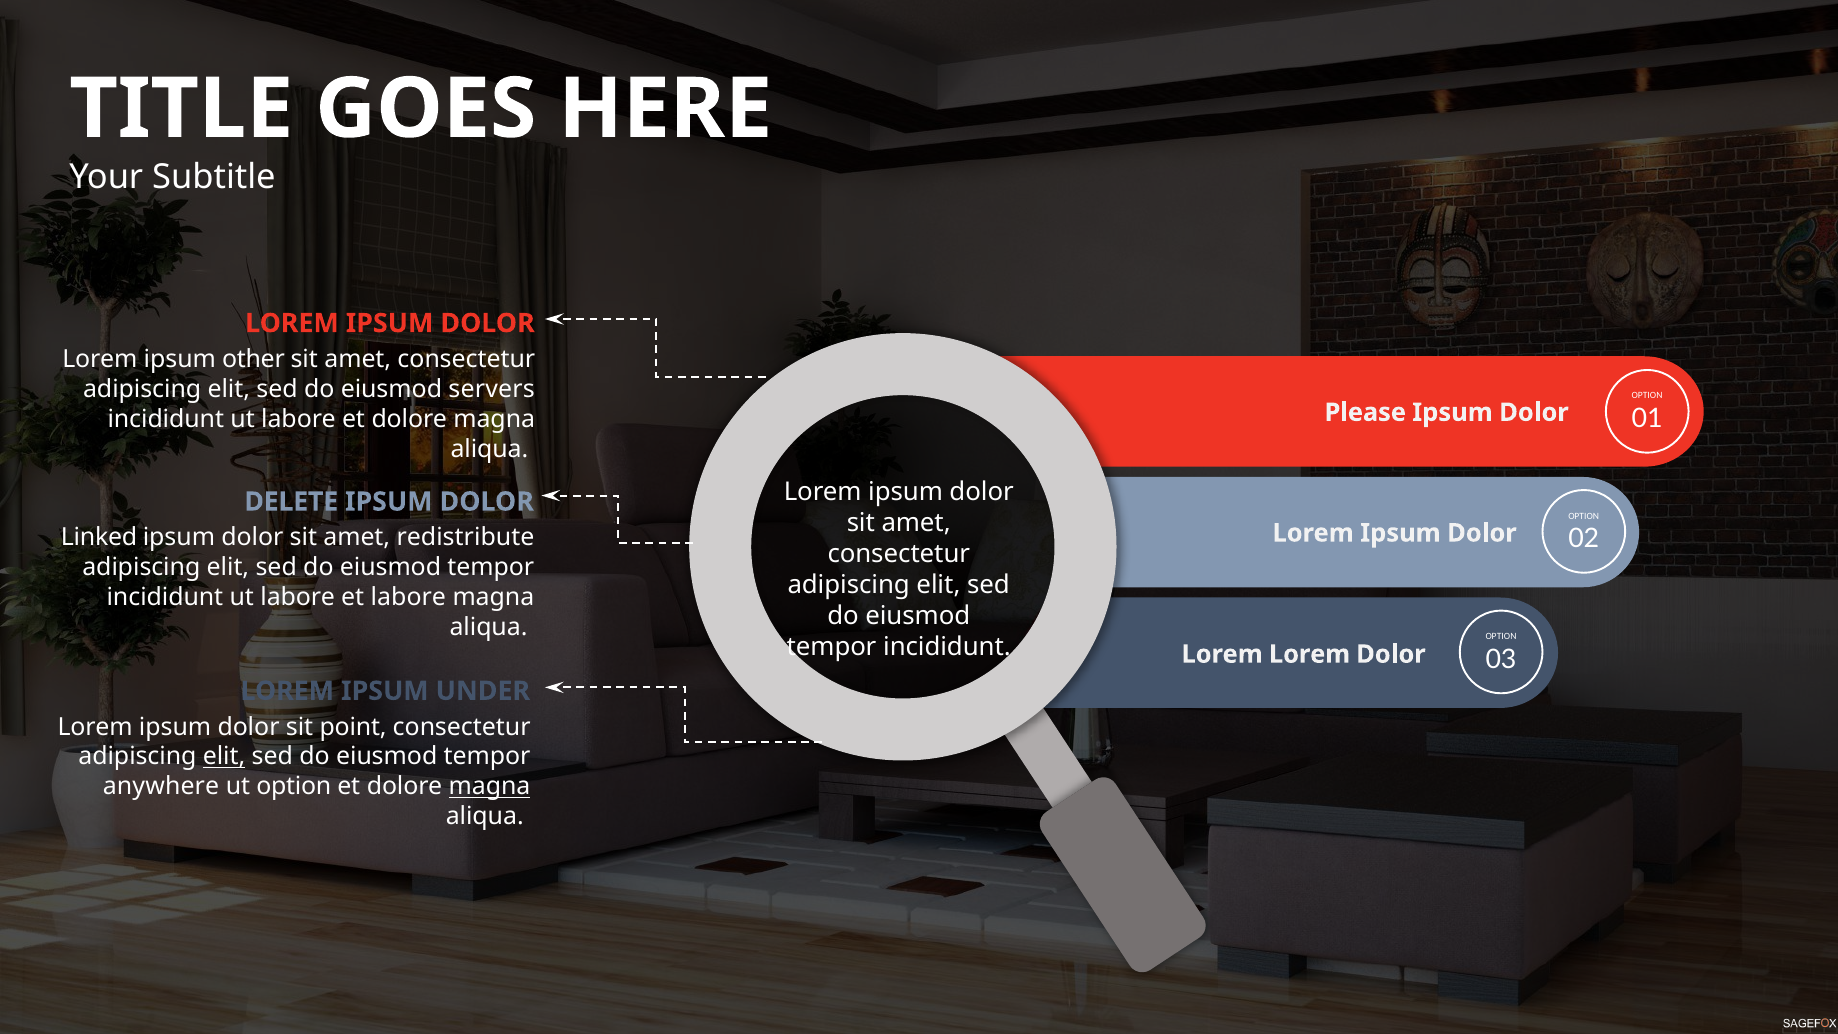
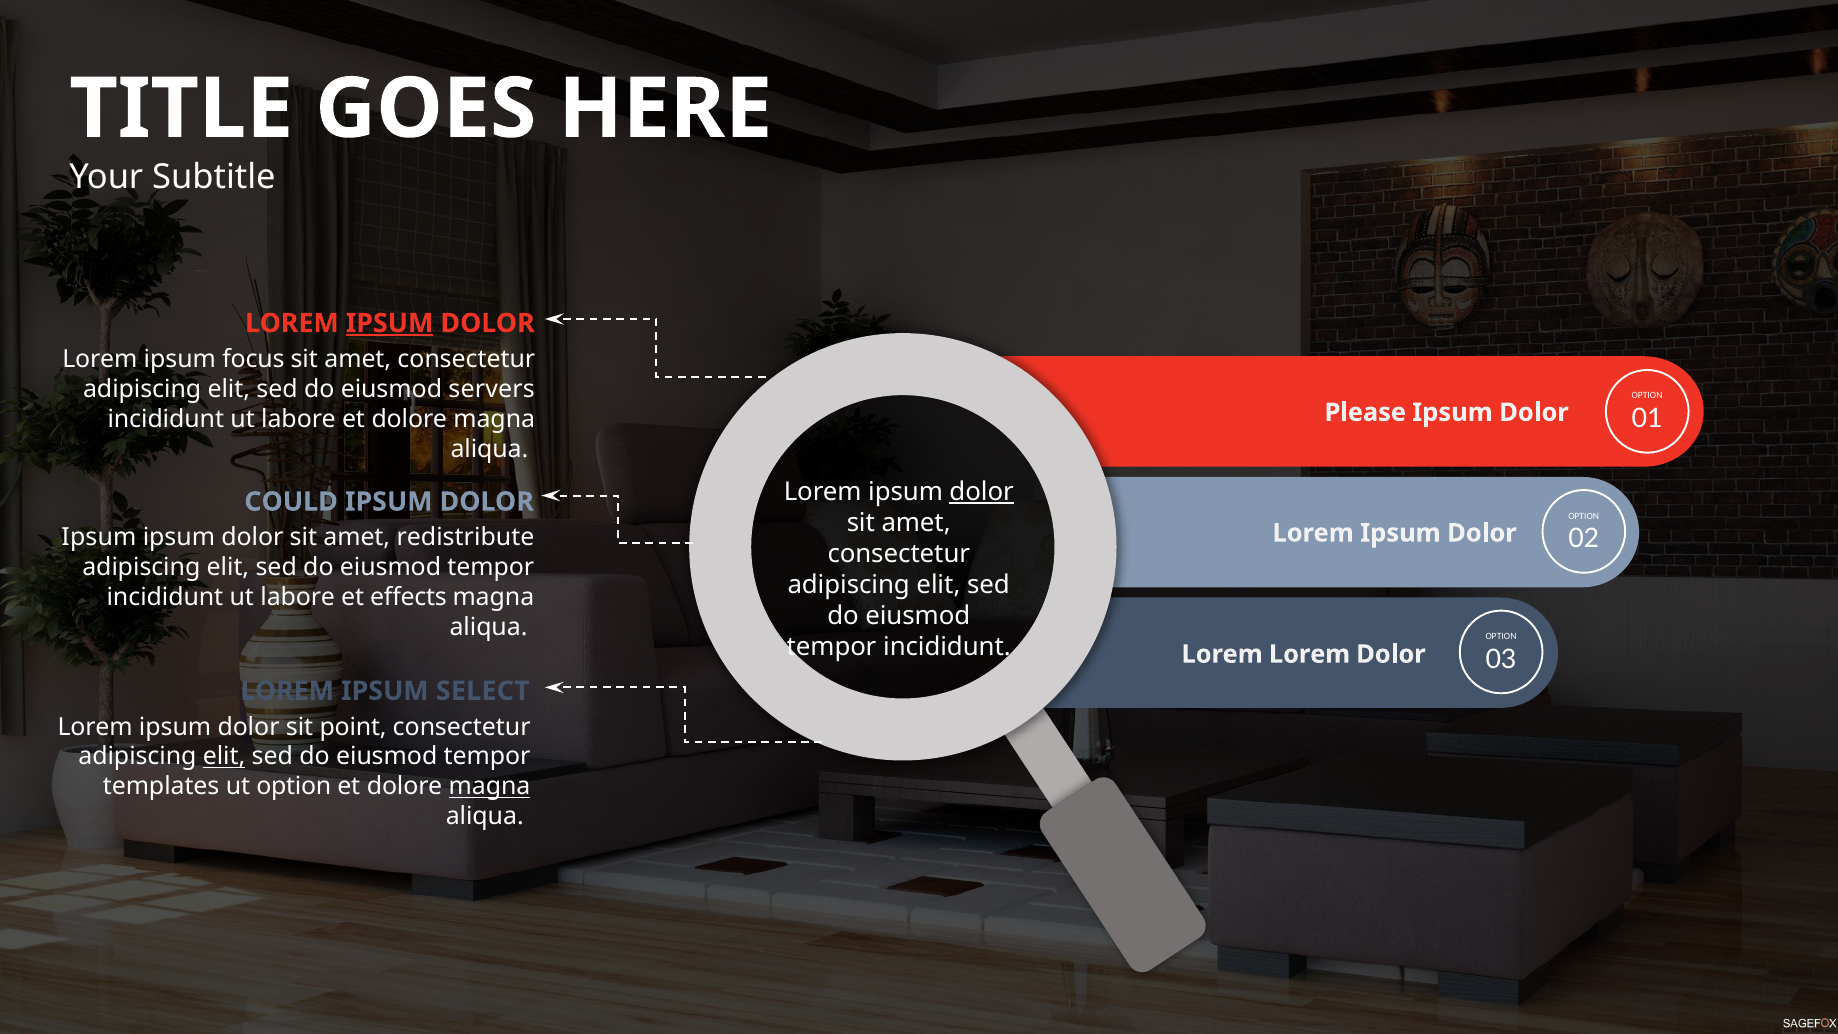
IPSUM at (390, 323) underline: none -> present
other: other -> focus
dolor at (982, 492) underline: none -> present
DELETE: DELETE -> COULD
Linked at (99, 538): Linked -> Ipsum
et labore: labore -> effects
UNDER: UNDER -> SELECT
anywhere: anywhere -> templates
